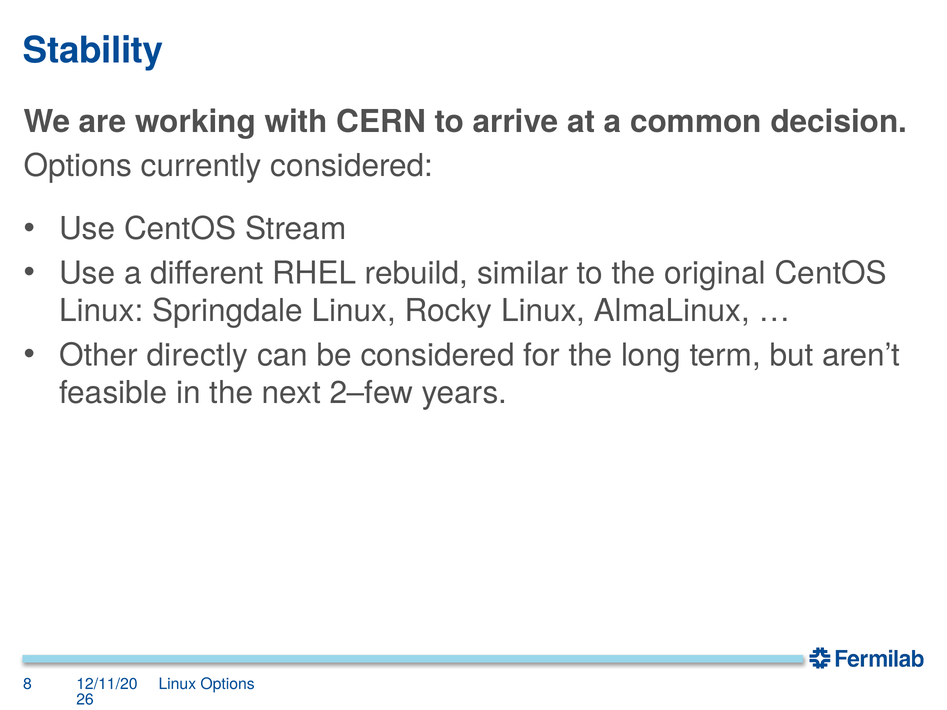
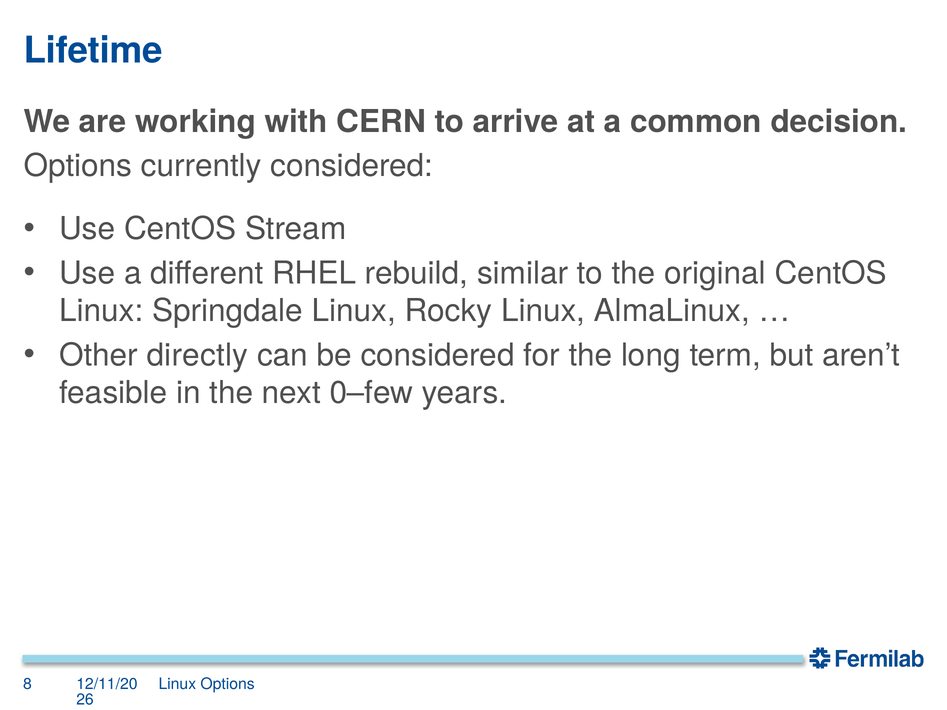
Stability: Stability -> Lifetime
2–few: 2–few -> 0–few
